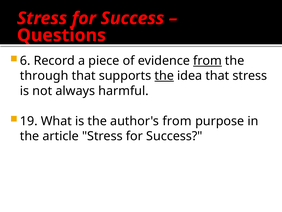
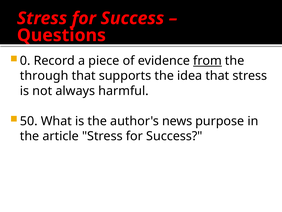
6: 6 -> 0
the at (164, 76) underline: present -> none
19: 19 -> 50
author's from: from -> news
